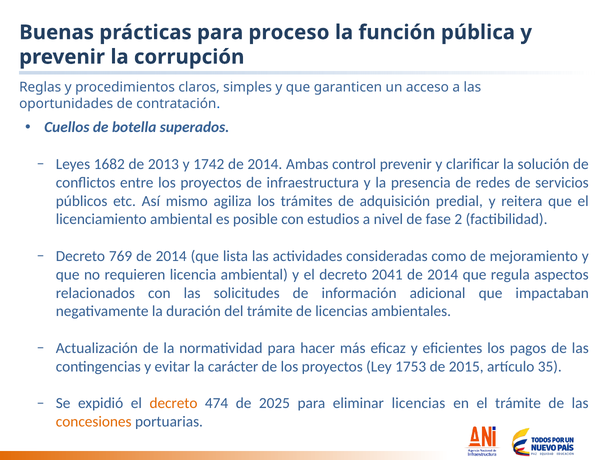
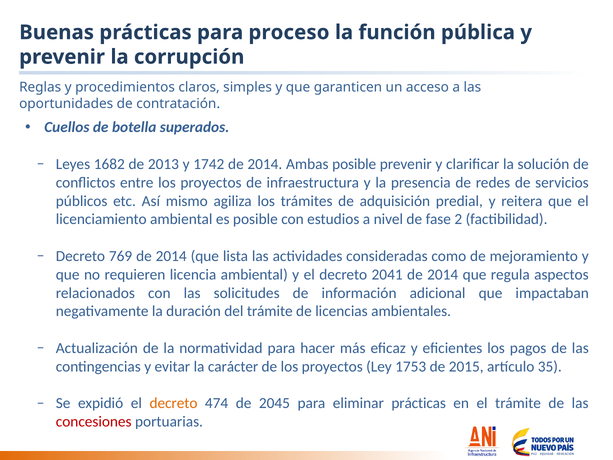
Ambas control: control -> posible
2025: 2025 -> 2045
eliminar licencias: licencias -> prácticas
concesiones colour: orange -> red
